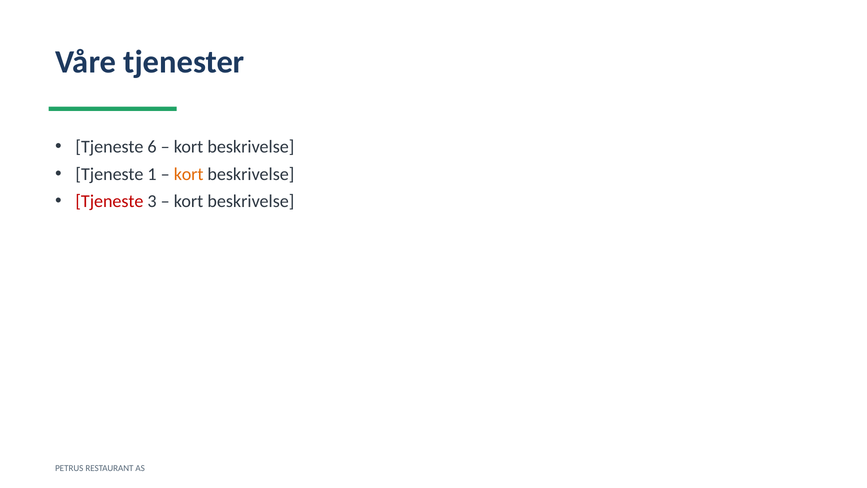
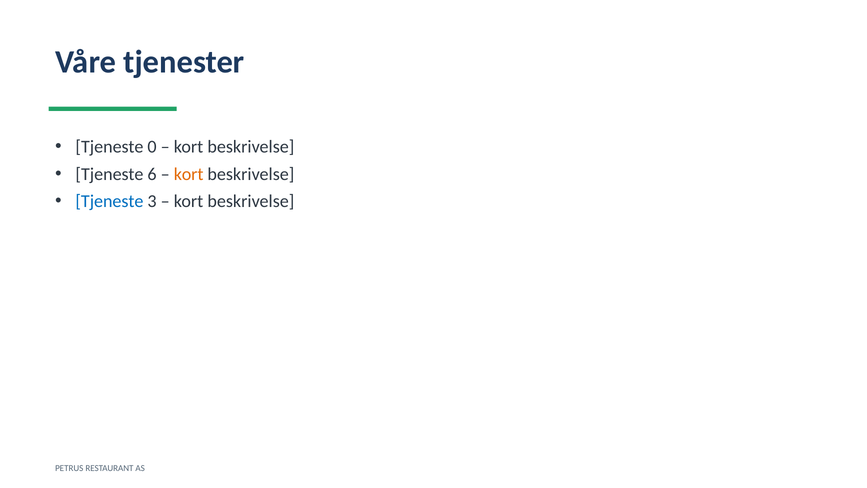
6: 6 -> 0
1: 1 -> 6
Tjeneste at (109, 201) colour: red -> blue
